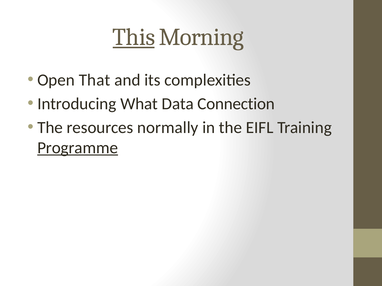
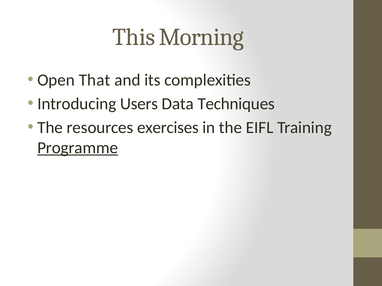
This underline: present -> none
What: What -> Users
Connection: Connection -> Techniques
normally: normally -> exercises
